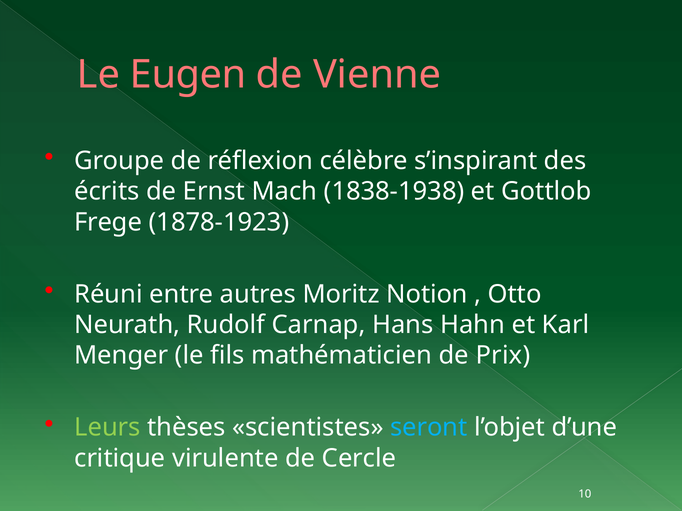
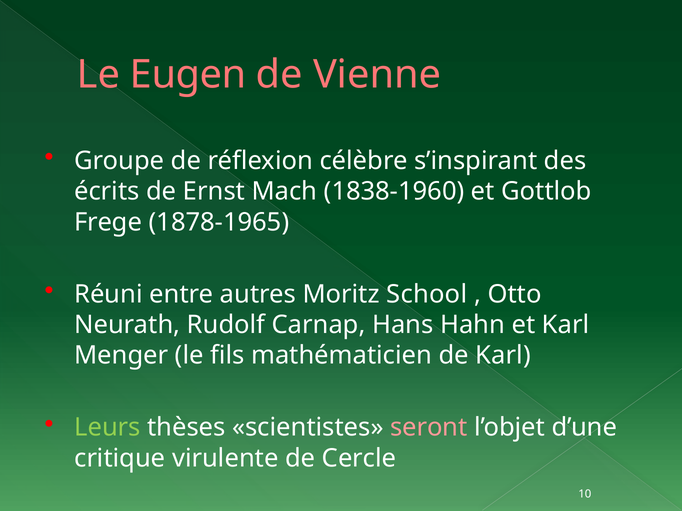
1838-1938: 1838-1938 -> 1838-1960
1878-1923: 1878-1923 -> 1878-1965
Notion: Notion -> School
de Prix: Prix -> Karl
seront colour: light blue -> pink
